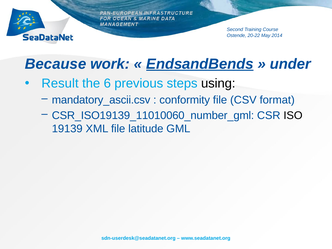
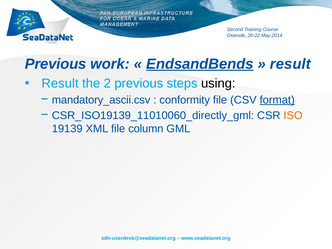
Because at (56, 64): Because -> Previous
under at (290, 64): under -> result
6: 6 -> 2
format underline: none -> present
CSR_ISO19139_11010060_number_gml: CSR_ISO19139_11010060_number_gml -> CSR_ISO19139_11010060_directly_gml
ISO colour: black -> orange
latitude: latitude -> column
